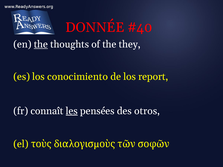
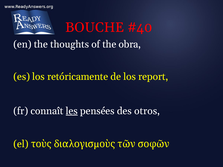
DONNÉE: DONNÉE -> BOUCHE
the at (41, 44) underline: present -> none
they: they -> obra
conocimiento: conocimiento -> retóricamente
